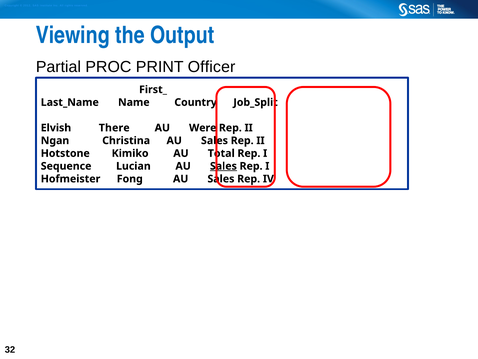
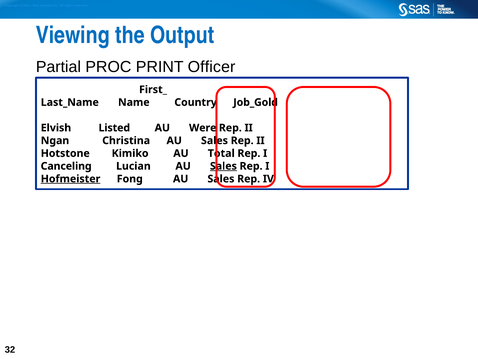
Job_Split: Job_Split -> Job_Gold
There: There -> Listed
Sequence: Sequence -> Canceling
Hofmeister underline: none -> present
